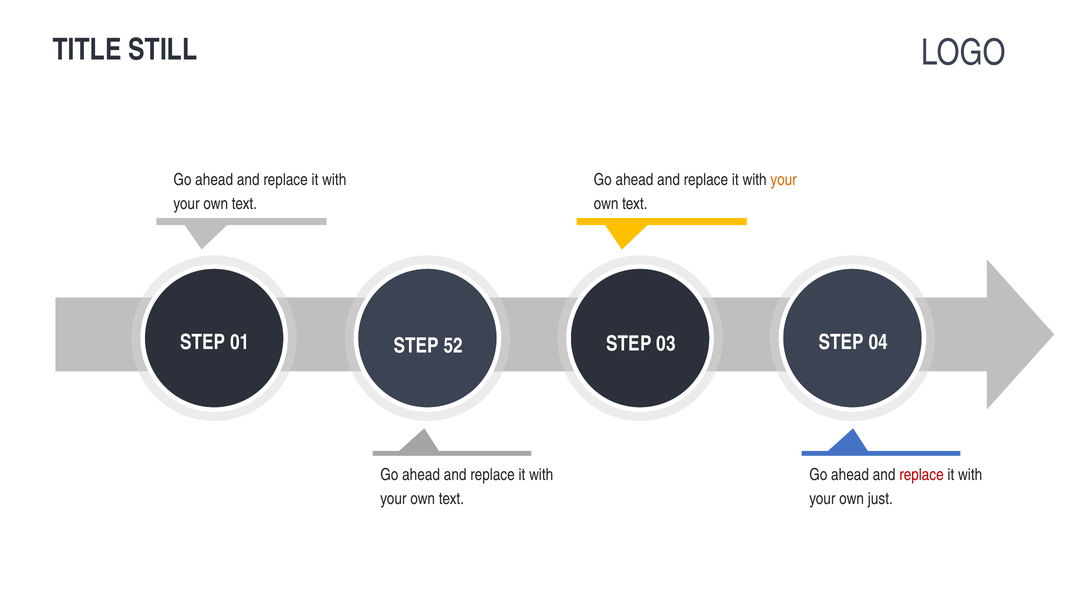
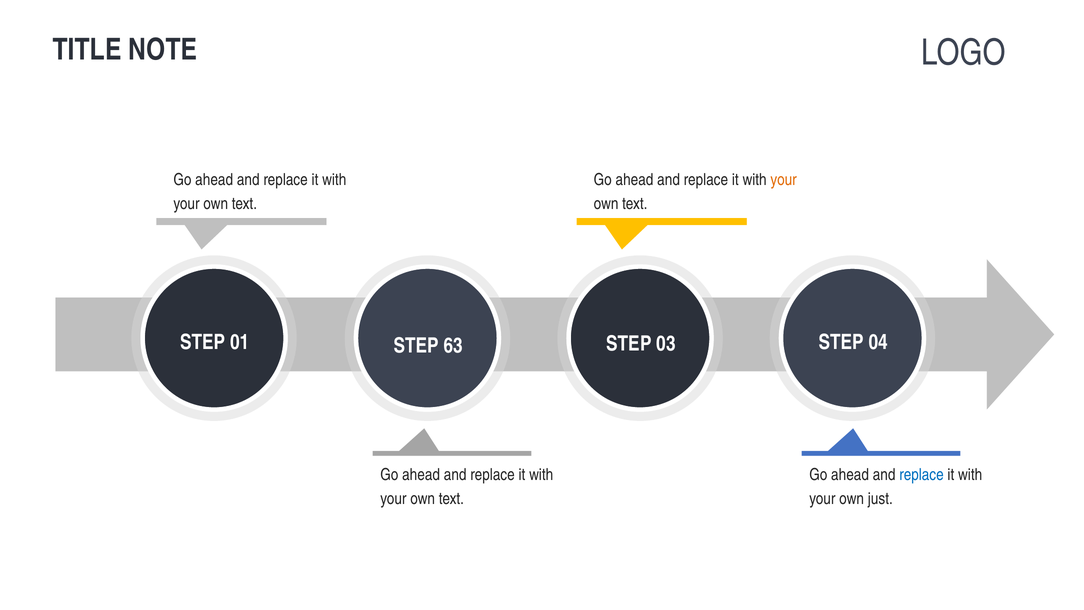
STILL: STILL -> NOTE
52: 52 -> 63
replace at (921, 475) colour: red -> blue
